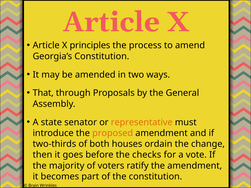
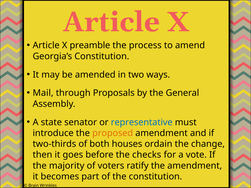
principles: principles -> preamble
That: That -> Mail
representative colour: orange -> blue
